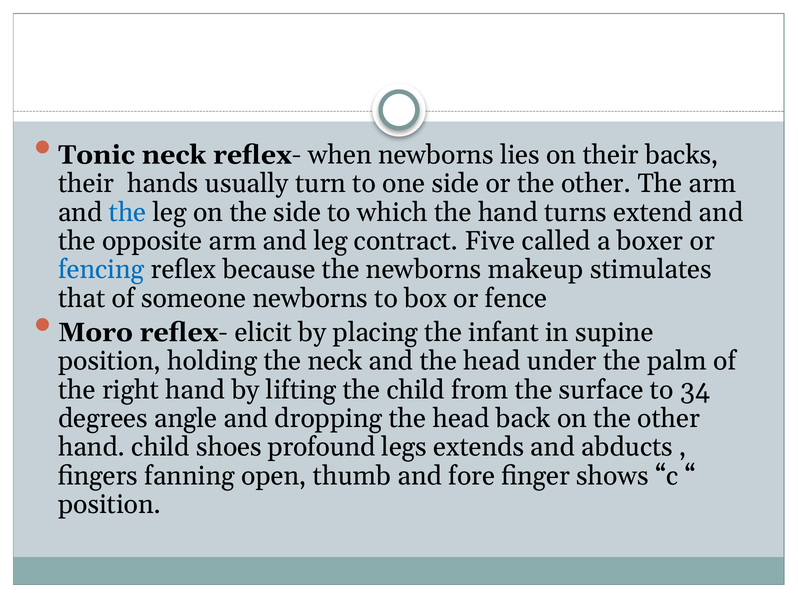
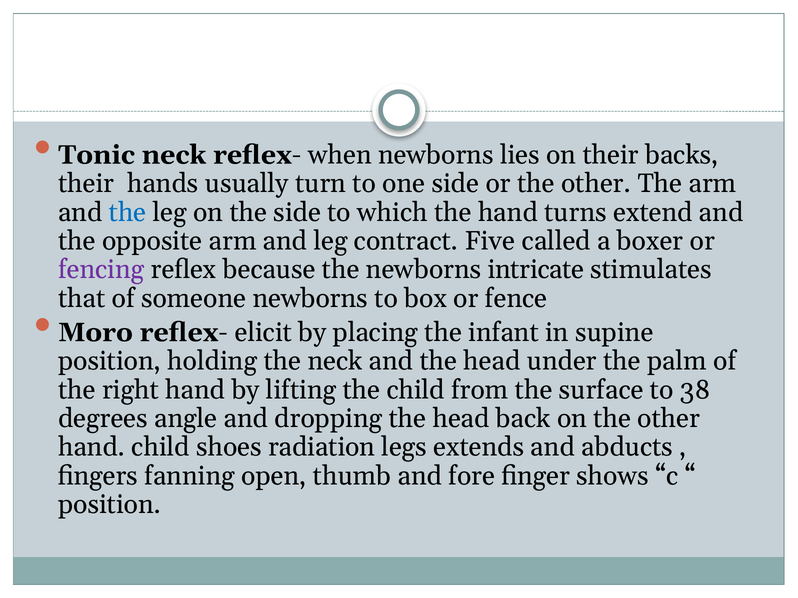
fencing colour: blue -> purple
makeup: makeup -> intricate
34: 34 -> 38
profound: profound -> radiation
